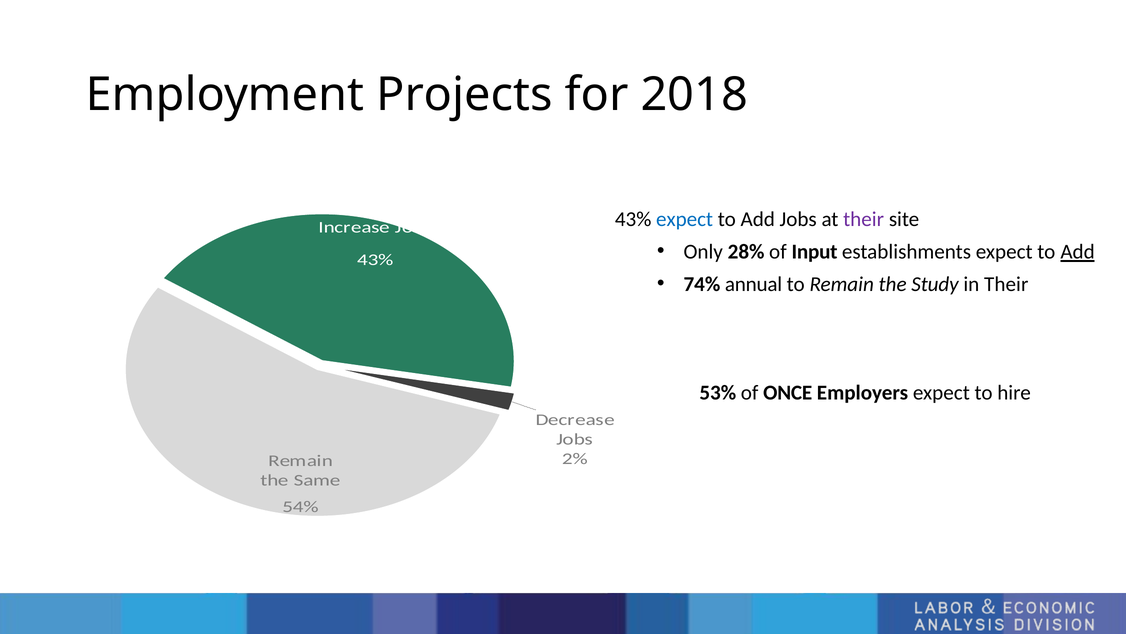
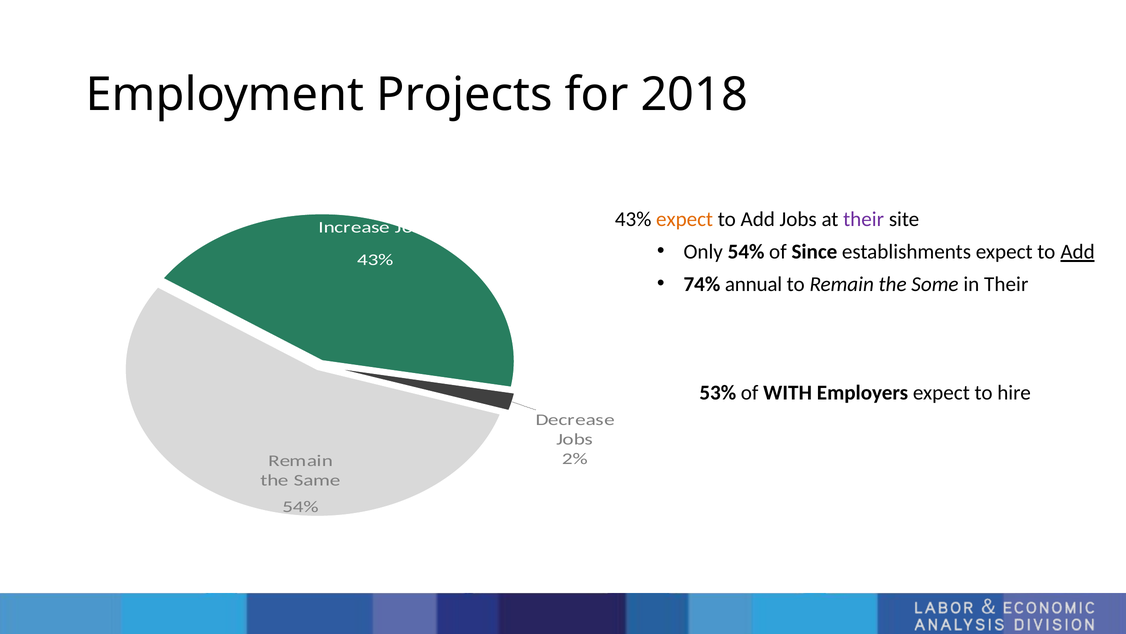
expect at (685, 219) colour: blue -> orange
Only 28%: 28% -> 54%
Input: Input -> Since
Study: Study -> Some
ONCE: ONCE -> WITH
